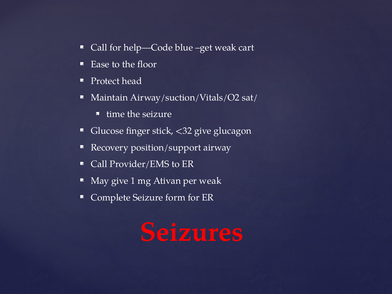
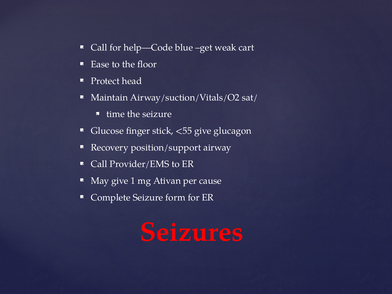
<32: <32 -> <55
per weak: weak -> cause
